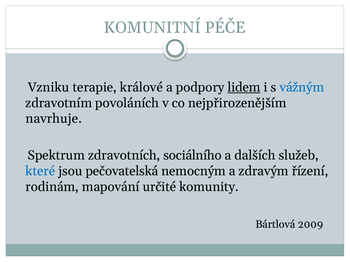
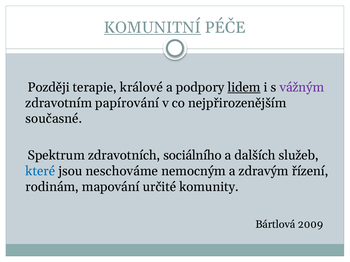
KOMUNITNÍ underline: none -> present
Vzniku: Vzniku -> Později
vážným colour: blue -> purple
povoláních: povoláních -> papírování
navrhuje: navrhuje -> současné
pečovatelská: pečovatelská -> neschováme
